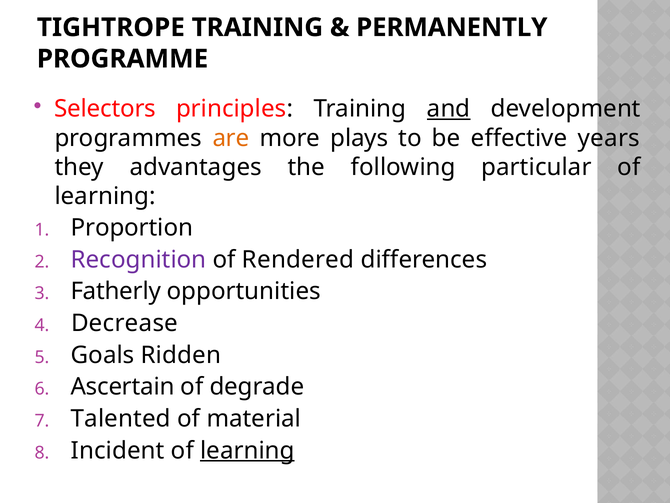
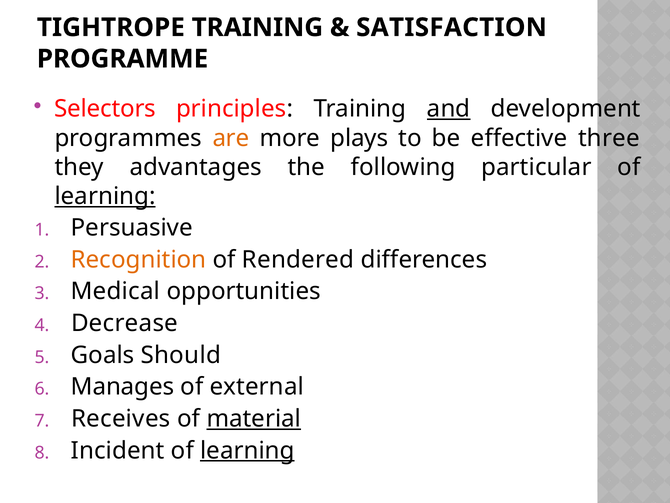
PERMANENTLY: PERMANENTLY -> SATISFACTION
years: years -> three
learning at (105, 196) underline: none -> present
Proportion: Proportion -> Persuasive
Recognition colour: purple -> orange
Fatherly: Fatherly -> Medical
Ridden: Ridden -> Should
Ascertain: Ascertain -> Manages
degrade: degrade -> external
Talented: Talented -> Receives
material underline: none -> present
